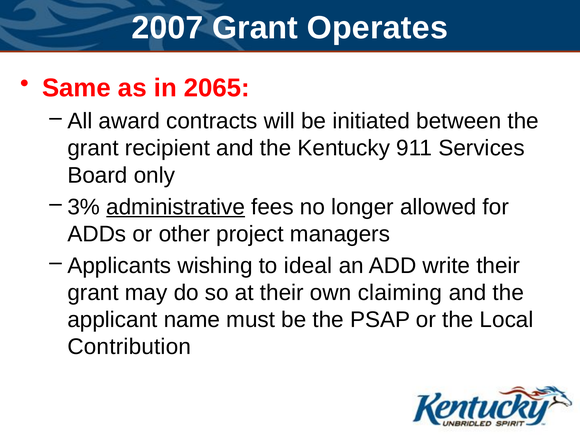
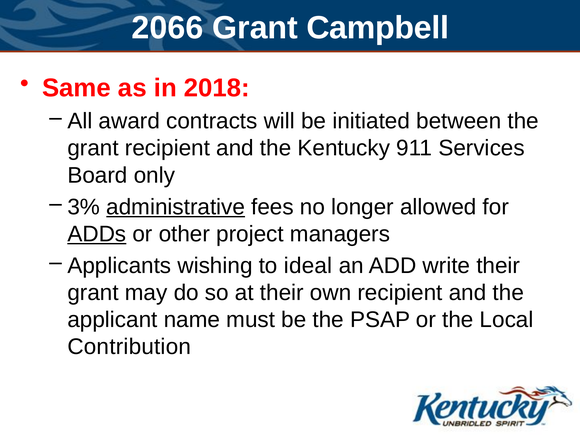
2007: 2007 -> 2066
Operates: Operates -> Campbell
2065: 2065 -> 2018
ADDs underline: none -> present
own claiming: claiming -> recipient
